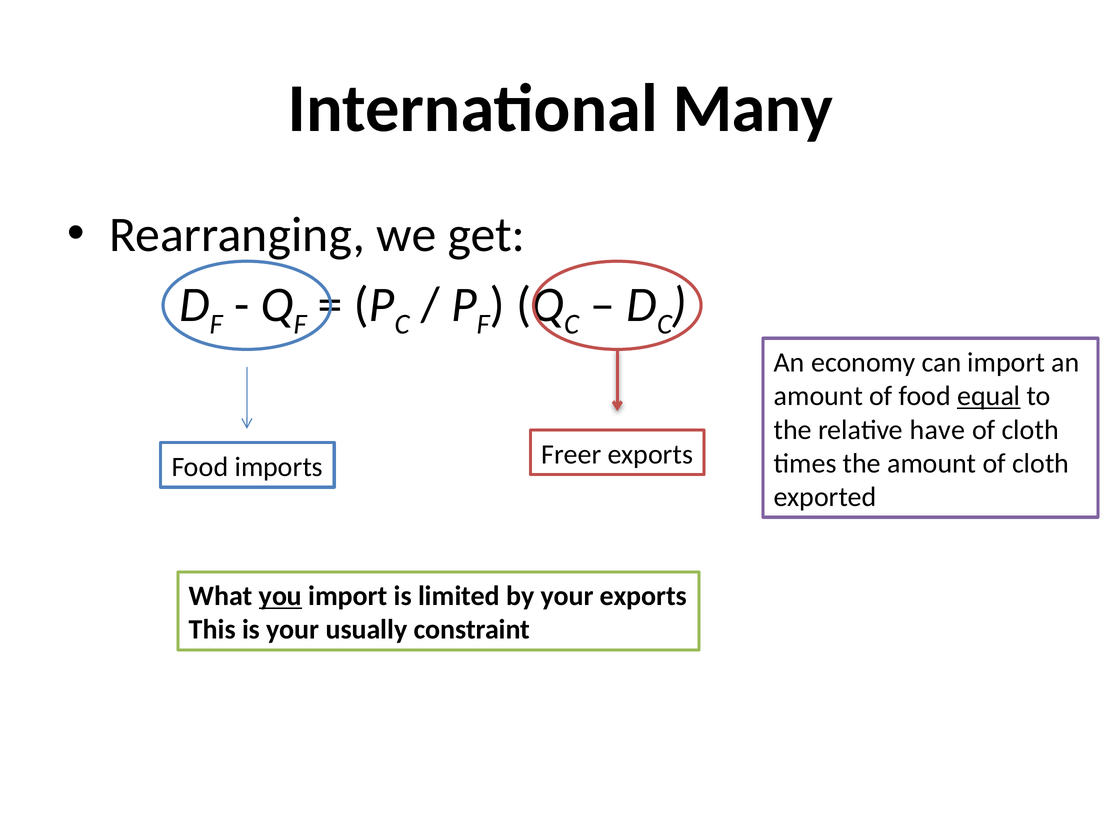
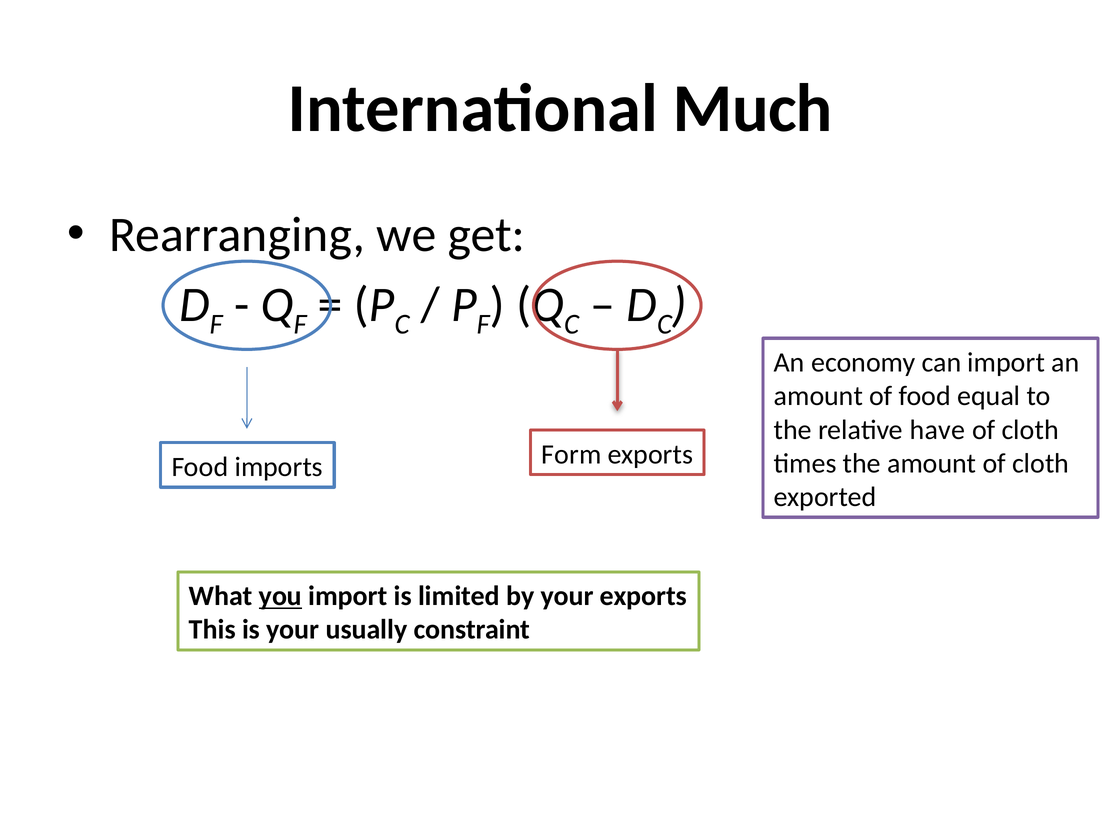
Many: Many -> Much
equal underline: present -> none
Freer: Freer -> Form
